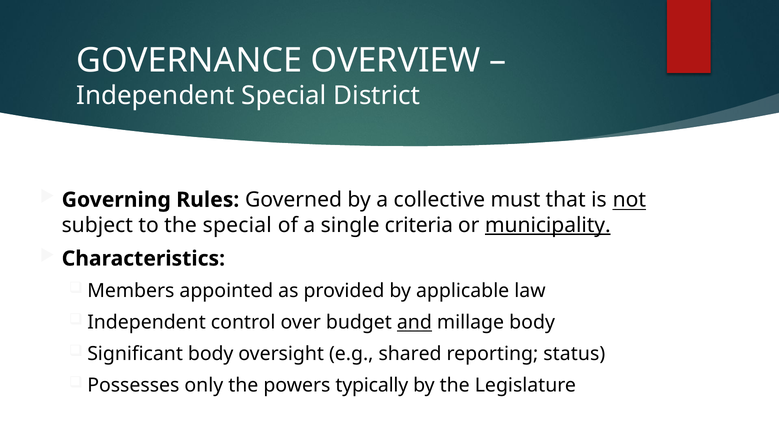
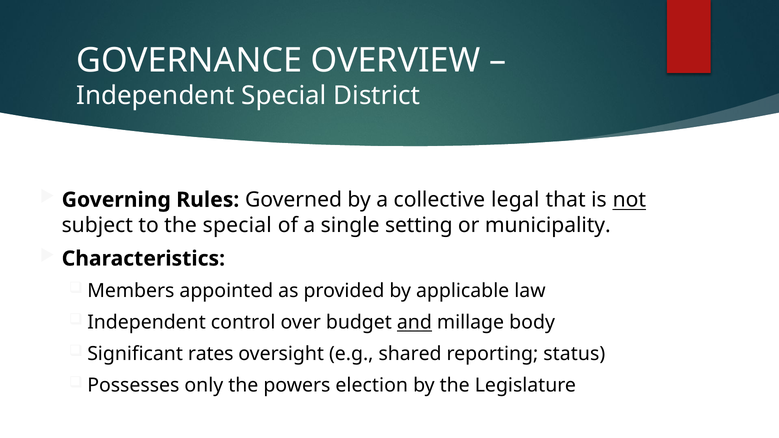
must: must -> legal
criteria: criteria -> setting
municipality underline: present -> none
Significant body: body -> rates
typically: typically -> election
